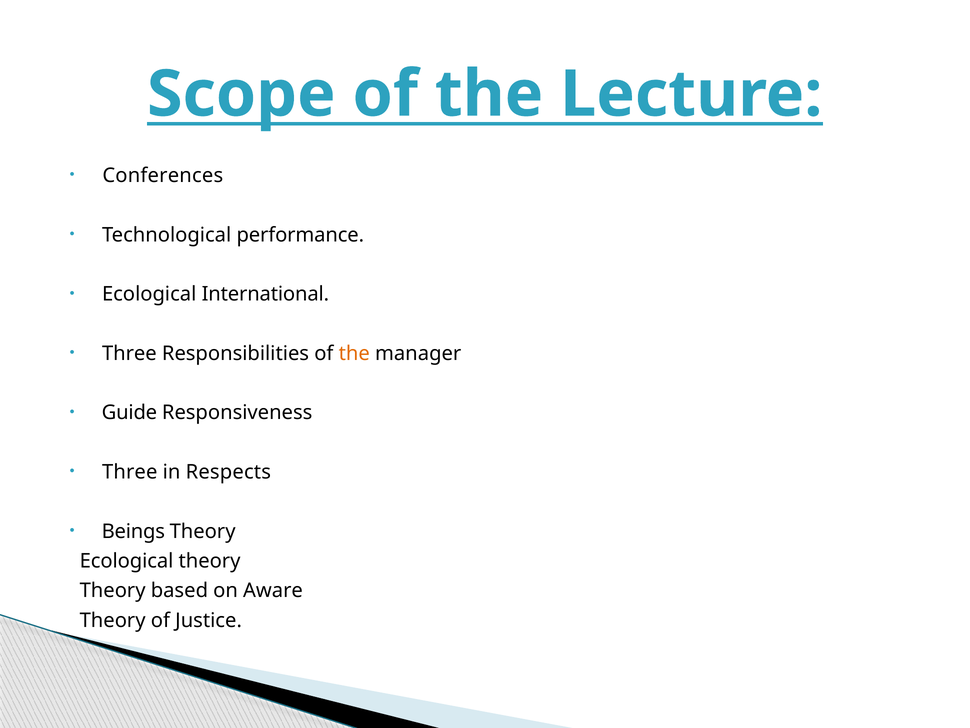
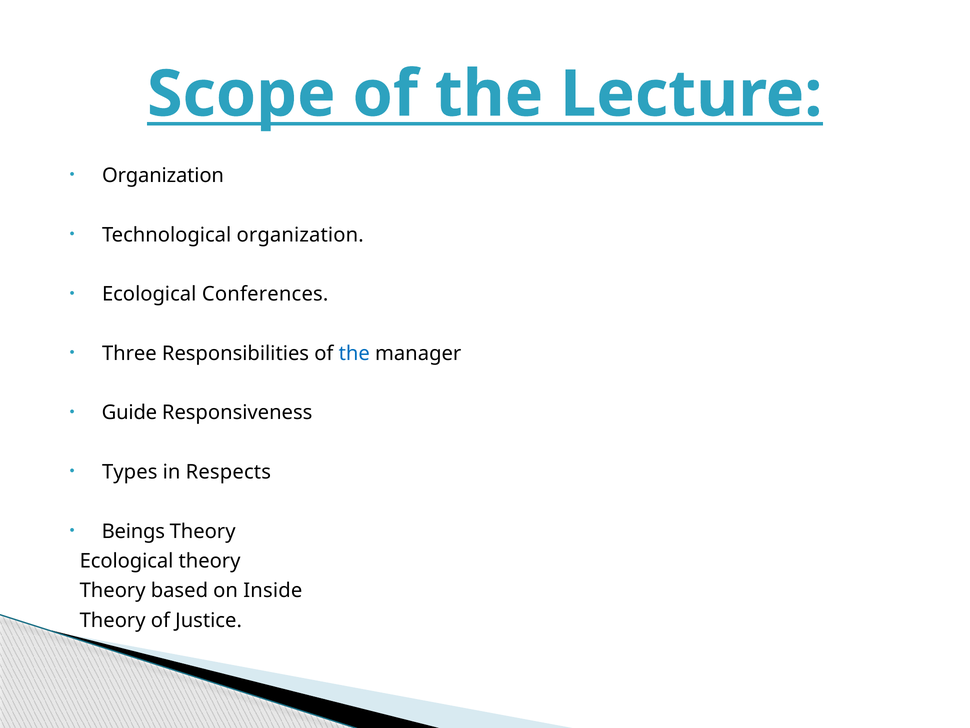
Conferences at (163, 175): Conferences -> Organization
Technological performance: performance -> organization
International: International -> Conferences
the at (354, 353) colour: orange -> blue
Three at (130, 472): Three -> Types
Aware: Aware -> Inside
